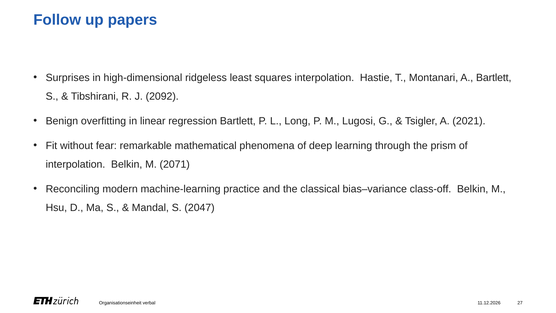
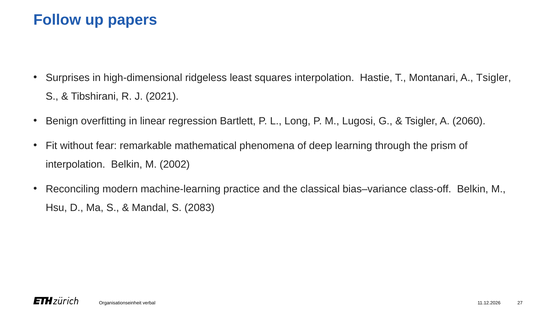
A Bartlett: Bartlett -> Tsigler
2092: 2092 -> 2021
2021: 2021 -> 2060
2071: 2071 -> 2002
2047: 2047 -> 2083
